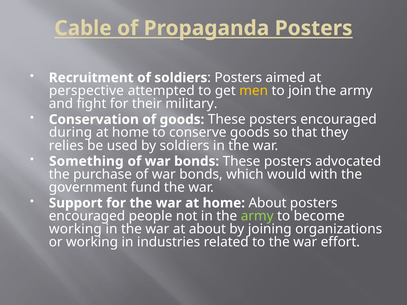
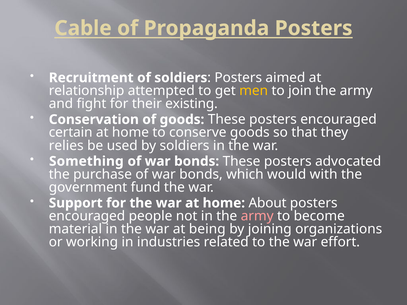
perspective: perspective -> relationship
military: military -> existing
during: during -> certain
army at (257, 216) colour: light green -> pink
working at (75, 229): working -> material
at about: about -> being
